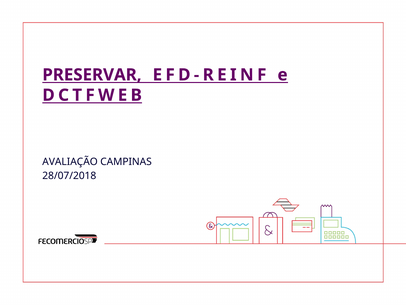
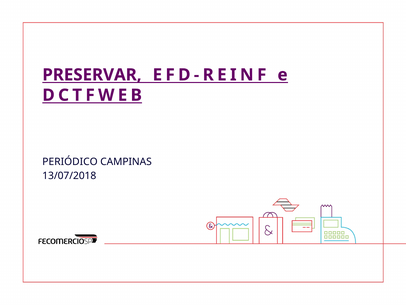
AVALIAÇÃO: AVALIAÇÃO -> PERIÓDICO
28/07/2018: 28/07/2018 -> 13/07/2018
